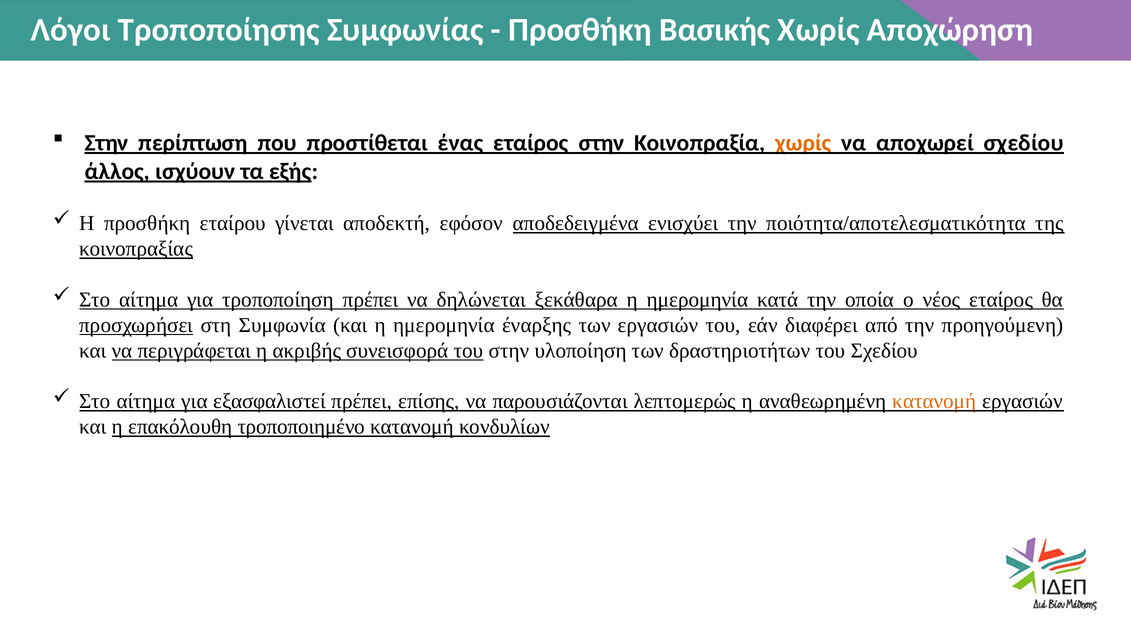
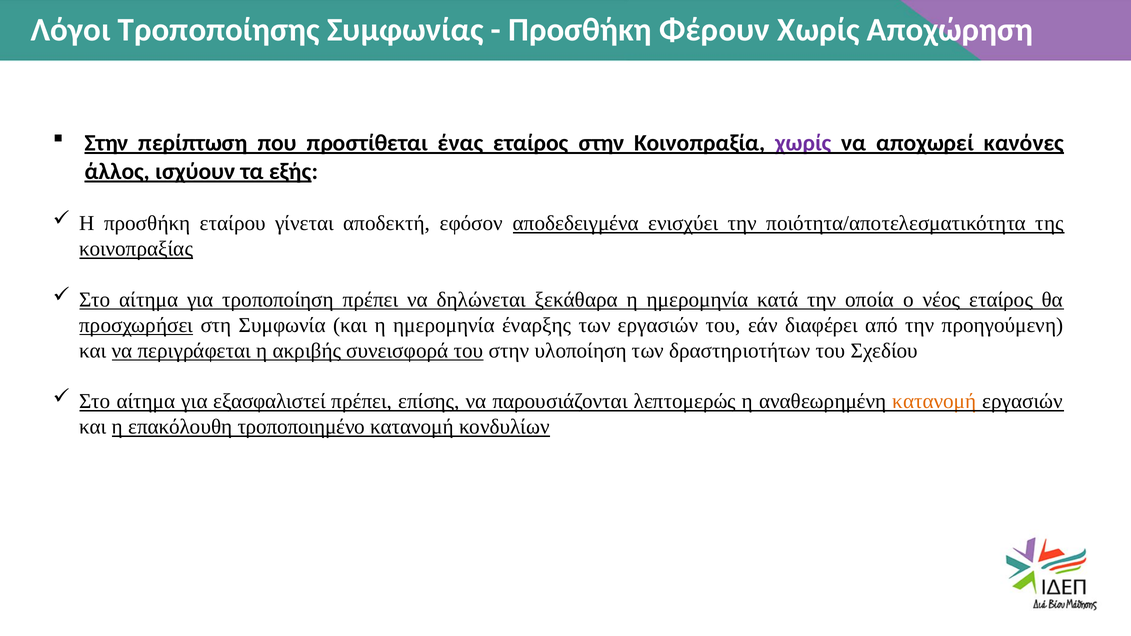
Βασικής: Βασικής -> Φέρουν
χωρίς at (803, 143) colour: orange -> purple
αποχωρεί σχεδίου: σχεδίου -> κανόνες
